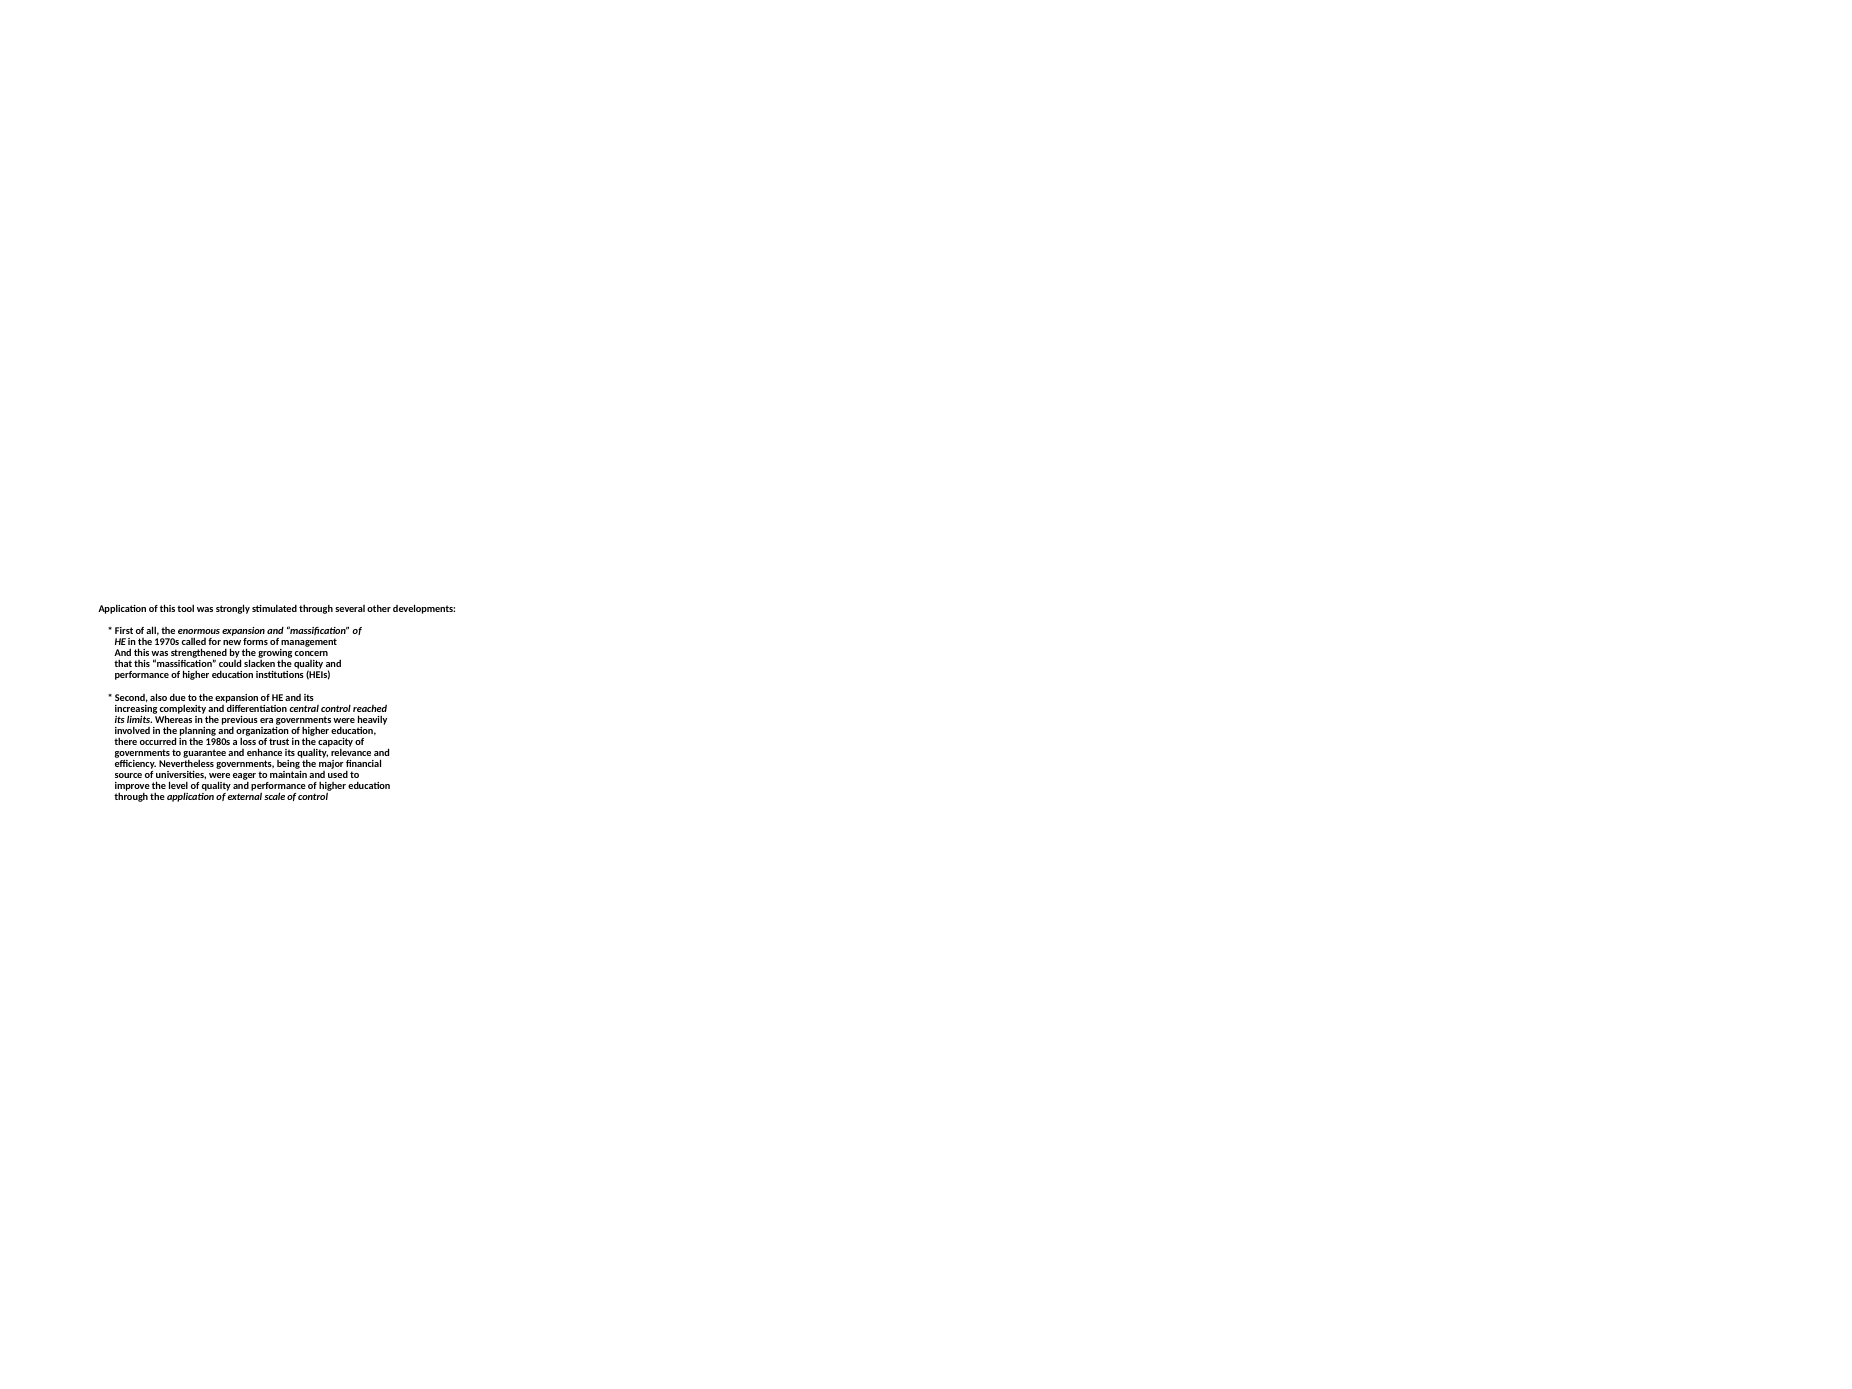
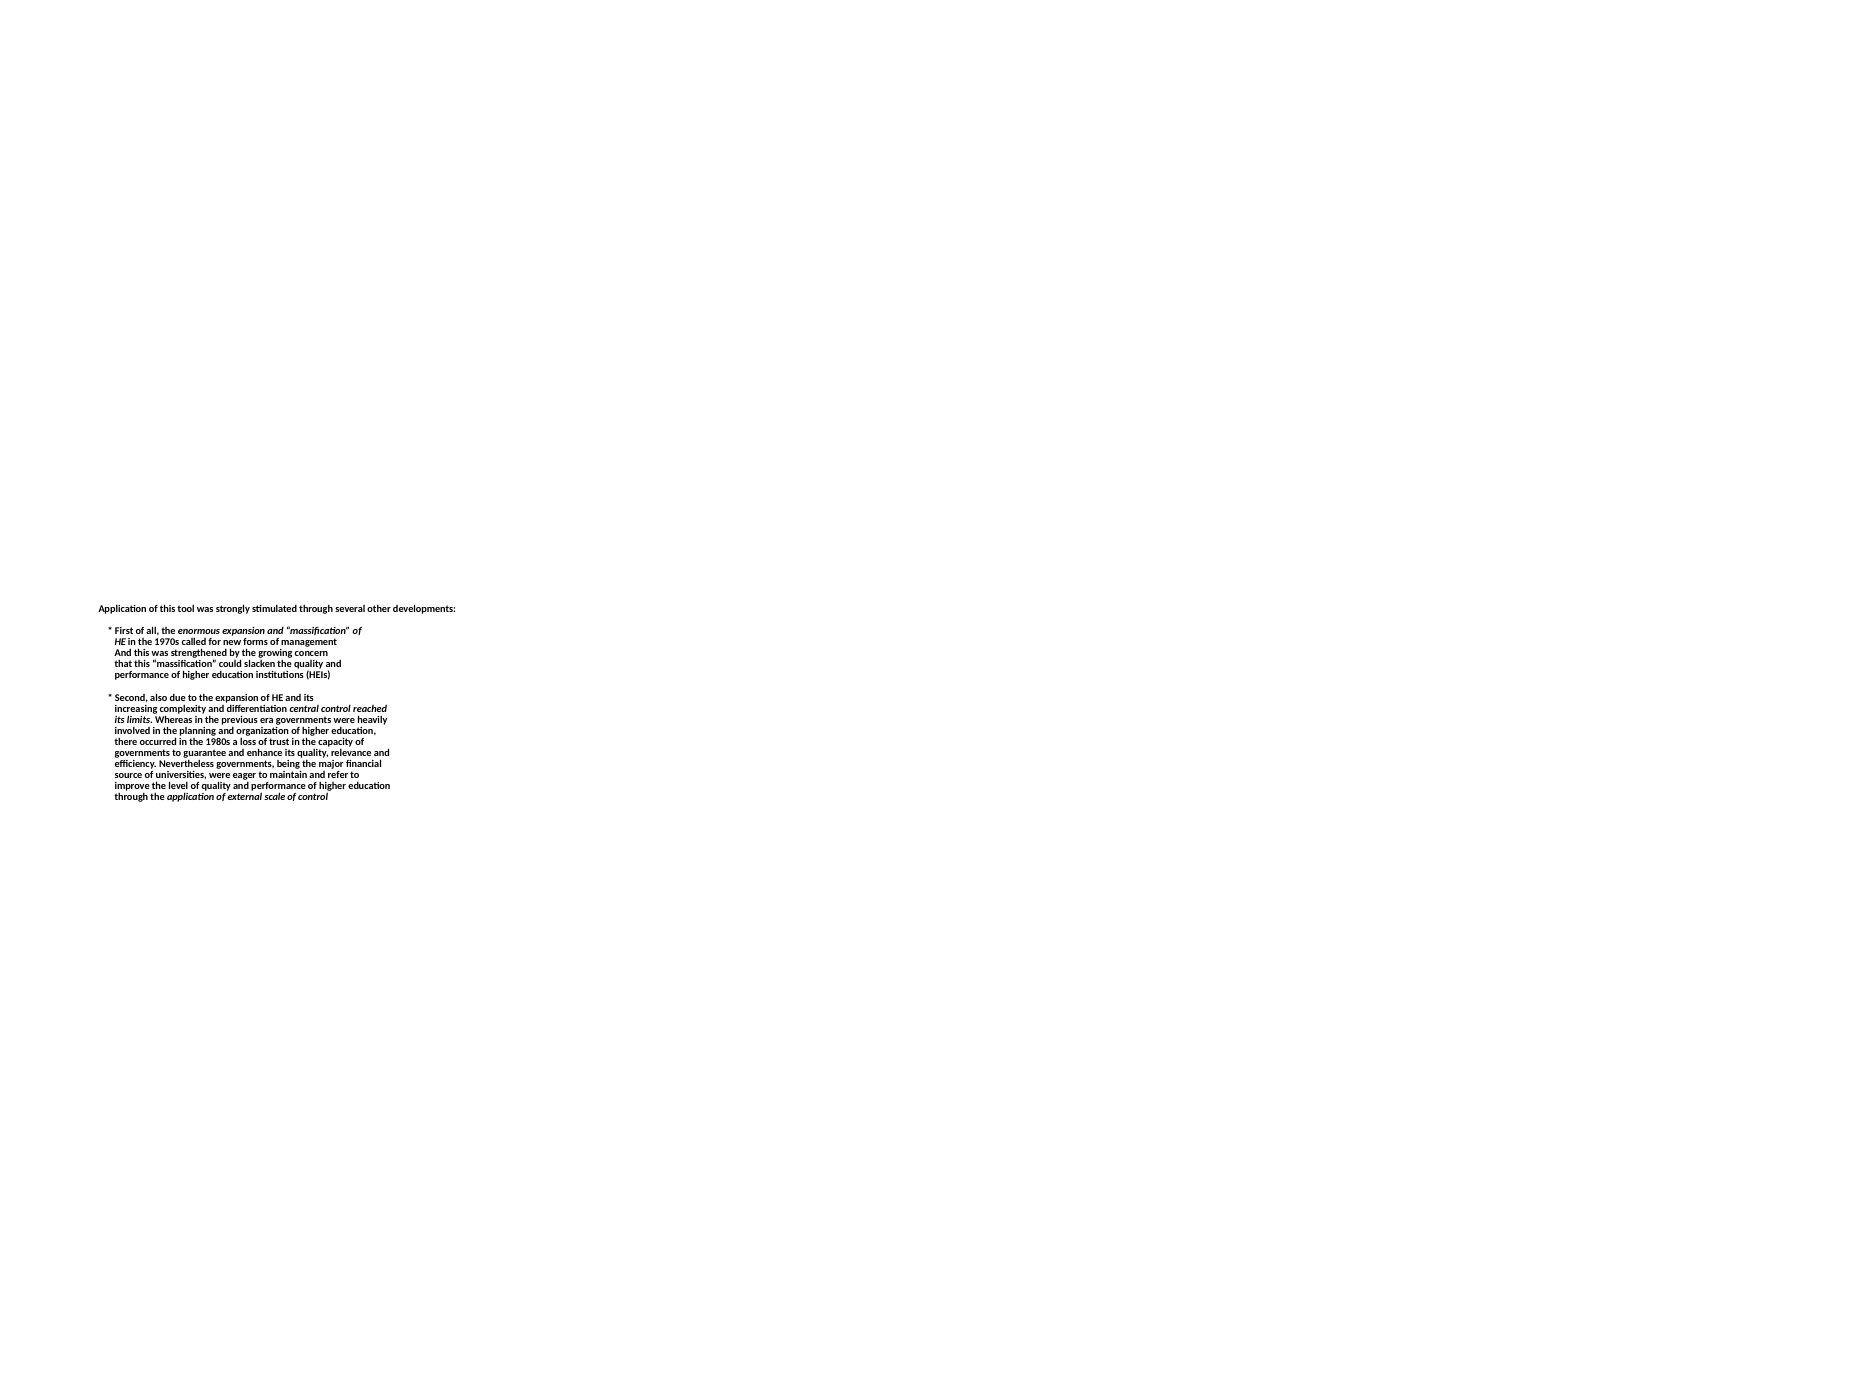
used: used -> refer
